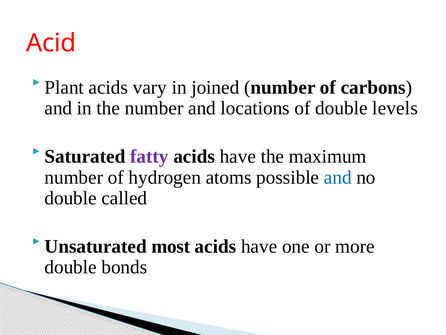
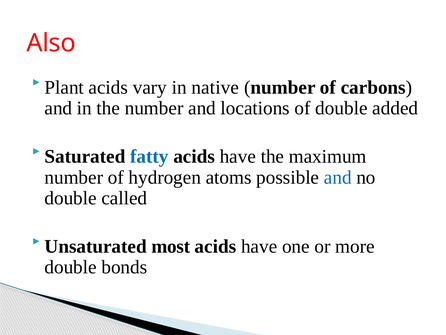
Acid: Acid -> Also
joined: joined -> native
levels: levels -> added
fatty colour: purple -> blue
